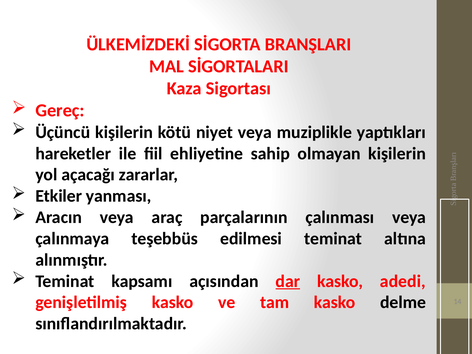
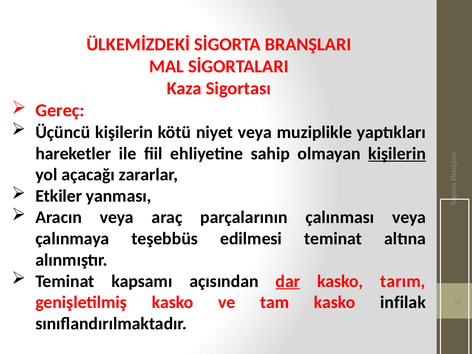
kişilerin at (397, 154) underline: none -> present
adedi: adedi -> tarım
delme: delme -> infilak
